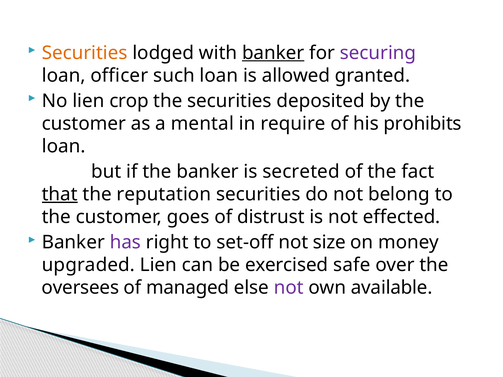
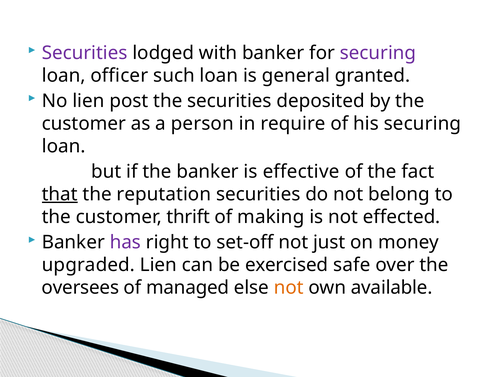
Securities at (85, 53) colour: orange -> purple
banker at (273, 53) underline: present -> none
allowed: allowed -> general
crop: crop -> post
mental: mental -> person
his prohibits: prohibits -> securing
secreted: secreted -> effective
goes: goes -> thrift
distrust: distrust -> making
size: size -> just
not at (289, 288) colour: purple -> orange
